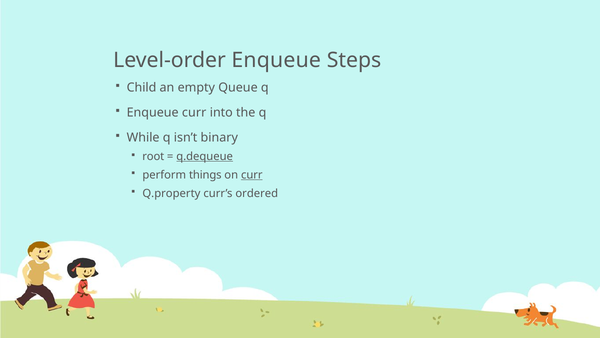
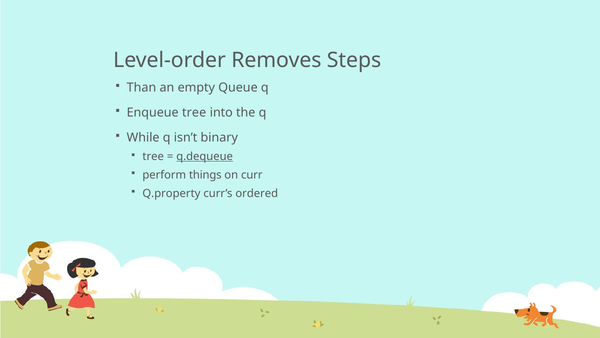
Level-order Enqueue: Enqueue -> Removes
Child: Child -> Than
Enqueue curr: curr -> tree
root at (153, 156): root -> tree
curr at (252, 175) underline: present -> none
